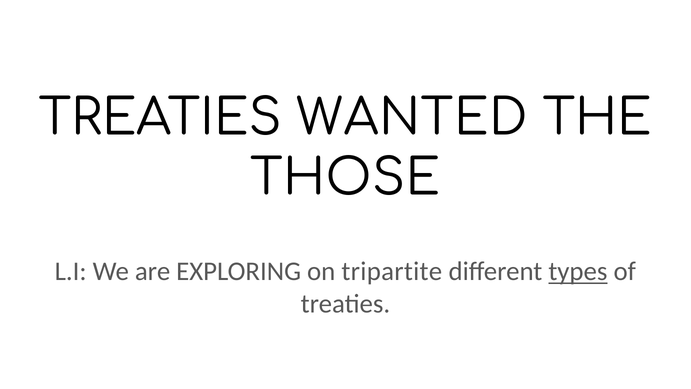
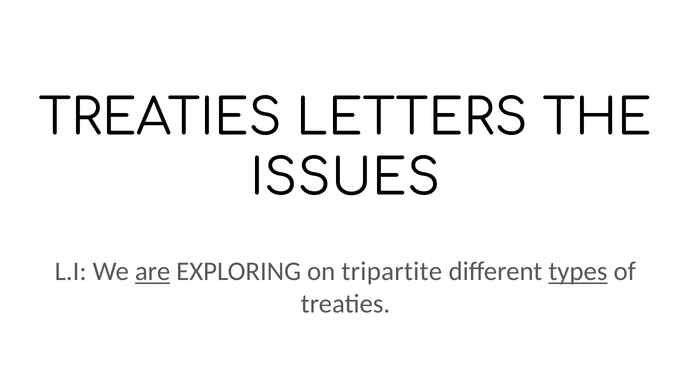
WANTED: WANTED -> LETTERS
THOSE: THOSE -> ISSUES
are underline: none -> present
